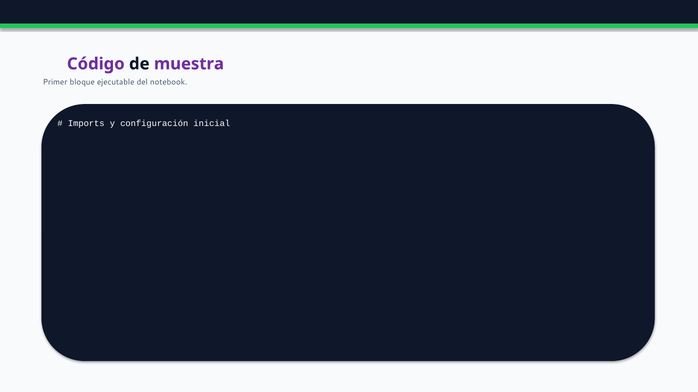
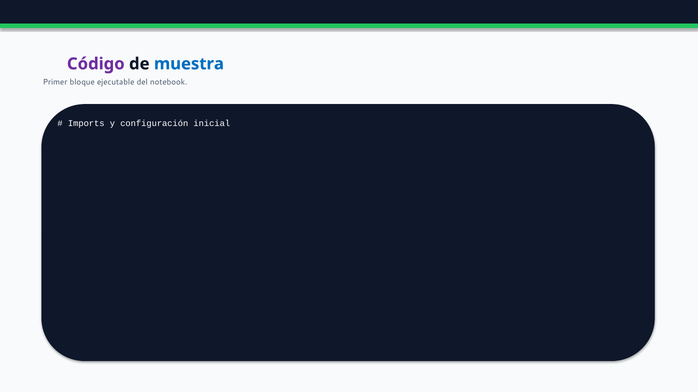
muestra colour: purple -> blue
